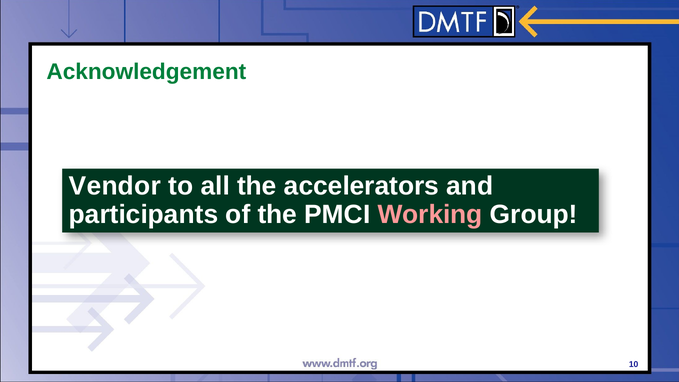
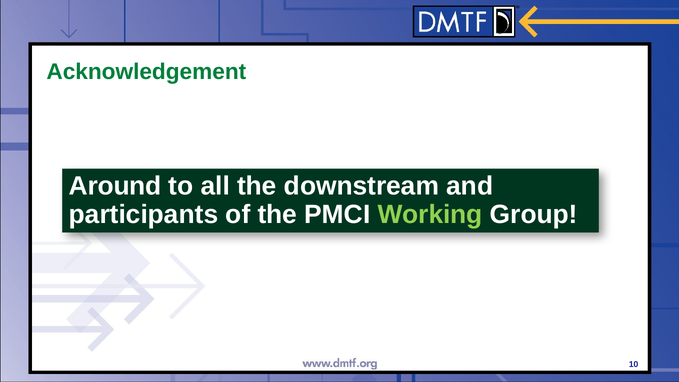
Vendor: Vendor -> Around
accelerators: accelerators -> downstream
Working colour: pink -> light green
